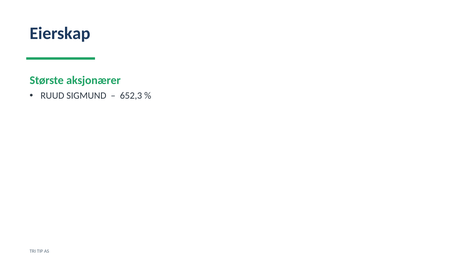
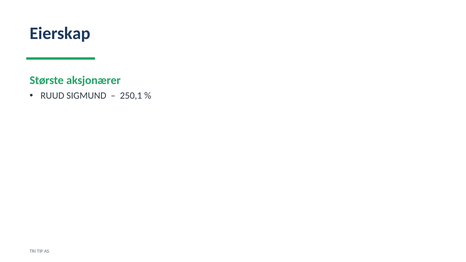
652,3: 652,3 -> 250,1
